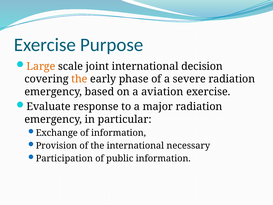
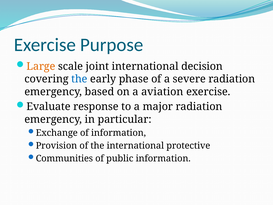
the at (79, 79) colour: orange -> blue
necessary: necessary -> protective
Participation: Participation -> Communities
